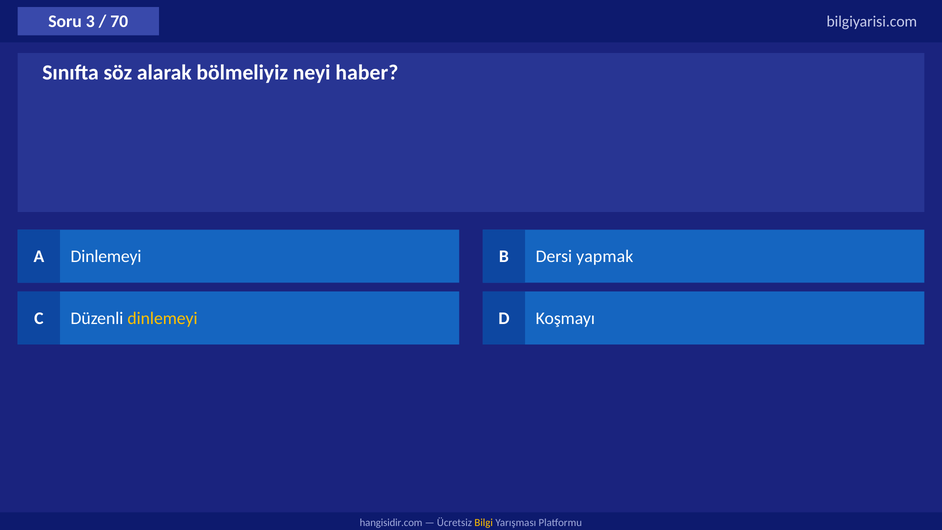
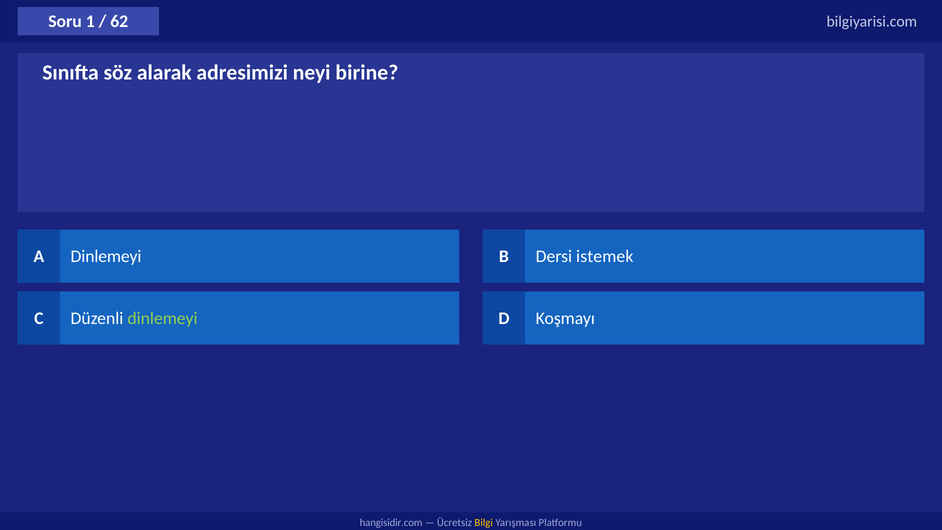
3: 3 -> 1
70: 70 -> 62
bölmeliyiz: bölmeliyiz -> adresimizi
haber: haber -> birine
yapmak: yapmak -> istemek
dinlemeyi at (163, 318) colour: yellow -> light green
